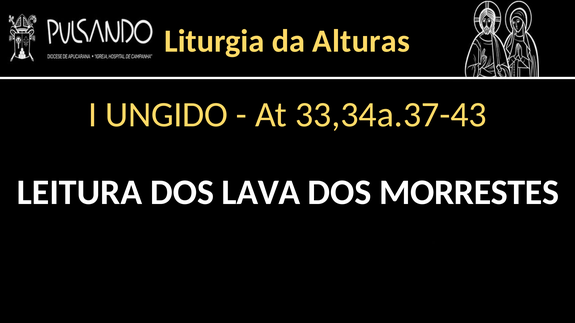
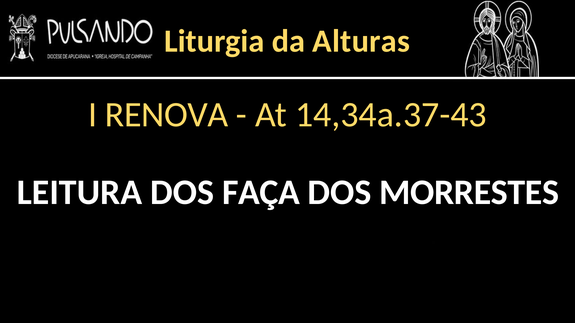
UNGIDO: UNGIDO -> RENOVA
33,34a.37-43: 33,34a.37-43 -> 14,34a.37-43
LAVA: LAVA -> FAÇA
